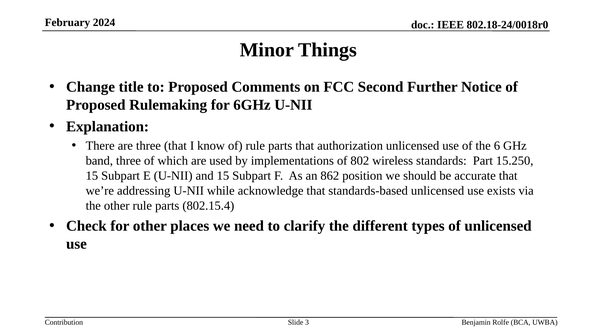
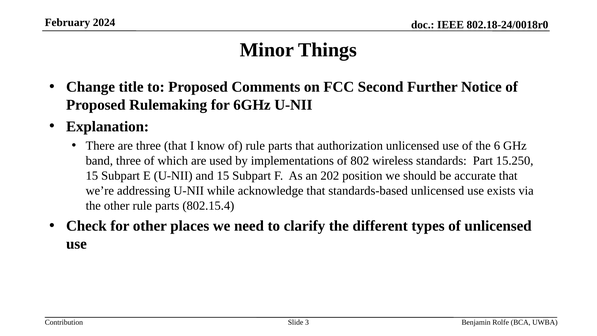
862: 862 -> 202
